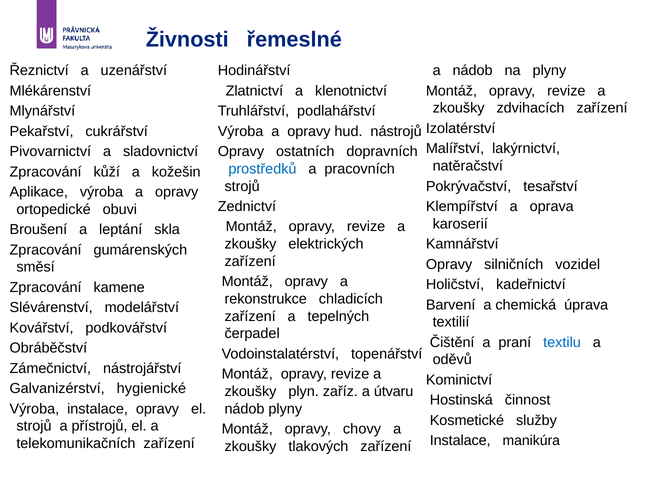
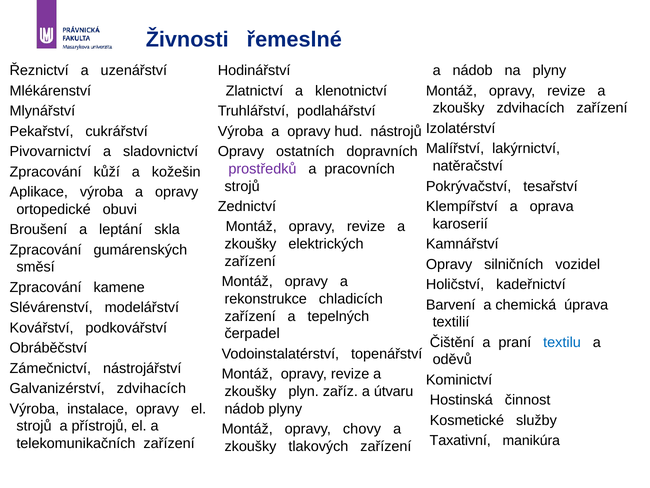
prostředků colour: blue -> purple
Galvanizérství hygienické: hygienické -> zdvihacích
Instalace at (460, 440): Instalace -> Taxativní
